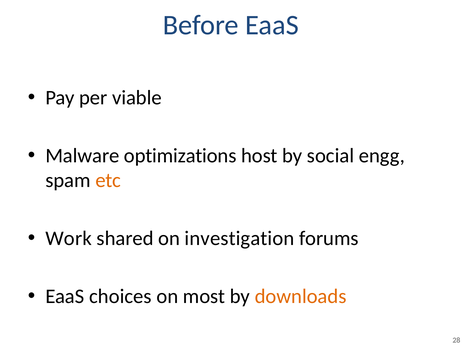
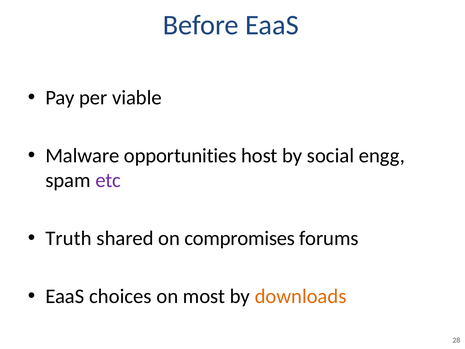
optimizations: optimizations -> opportunities
etc colour: orange -> purple
Work: Work -> Truth
investigation: investigation -> compromises
